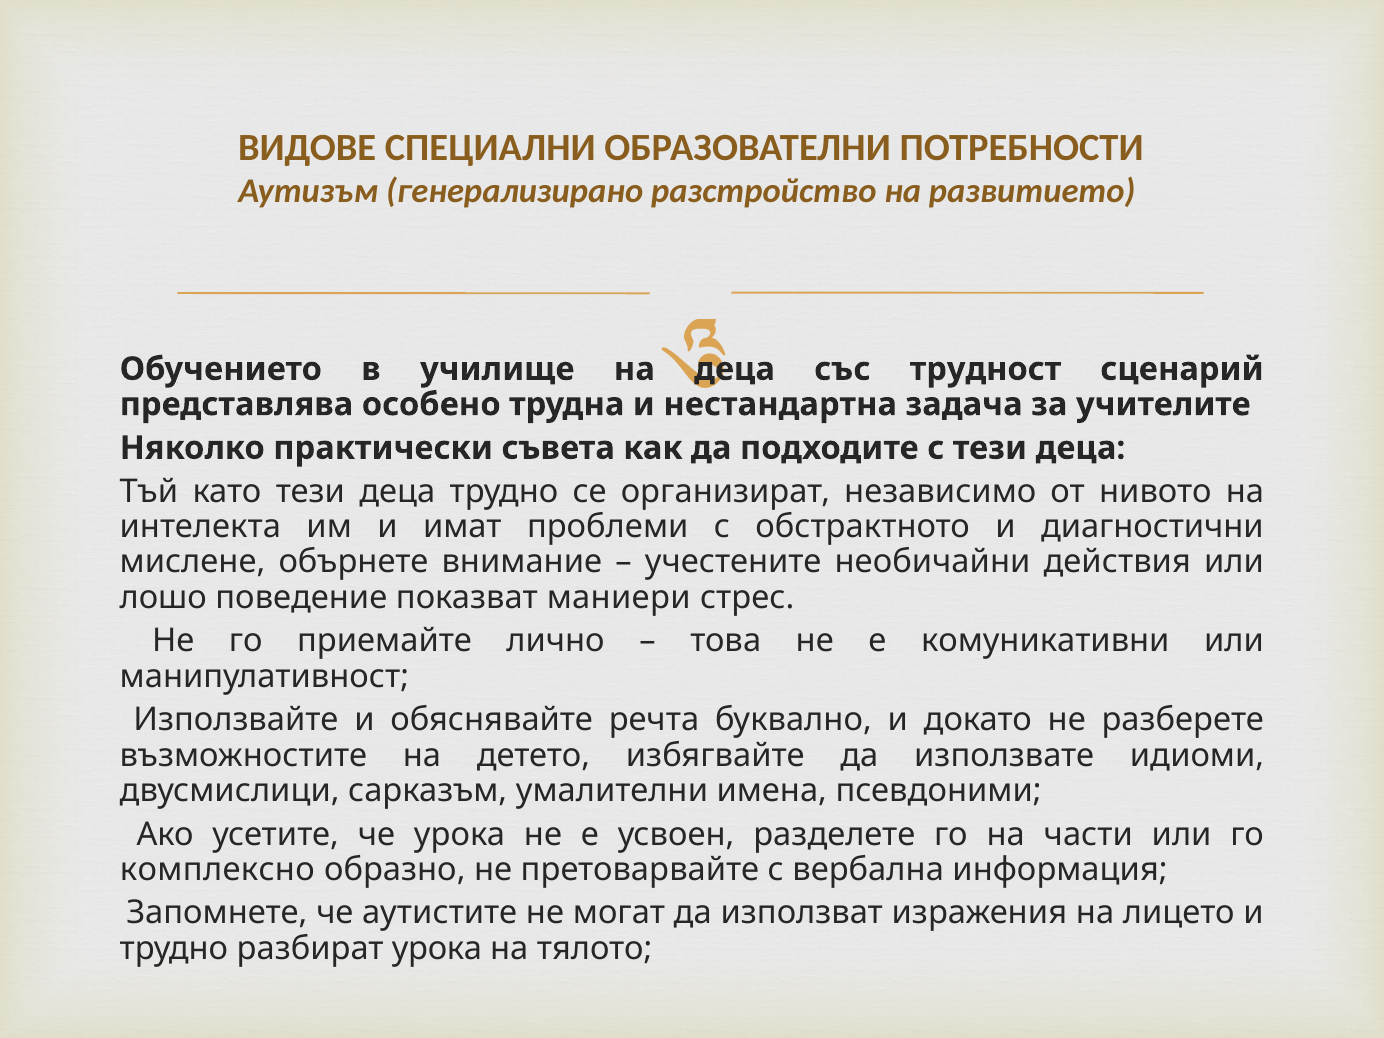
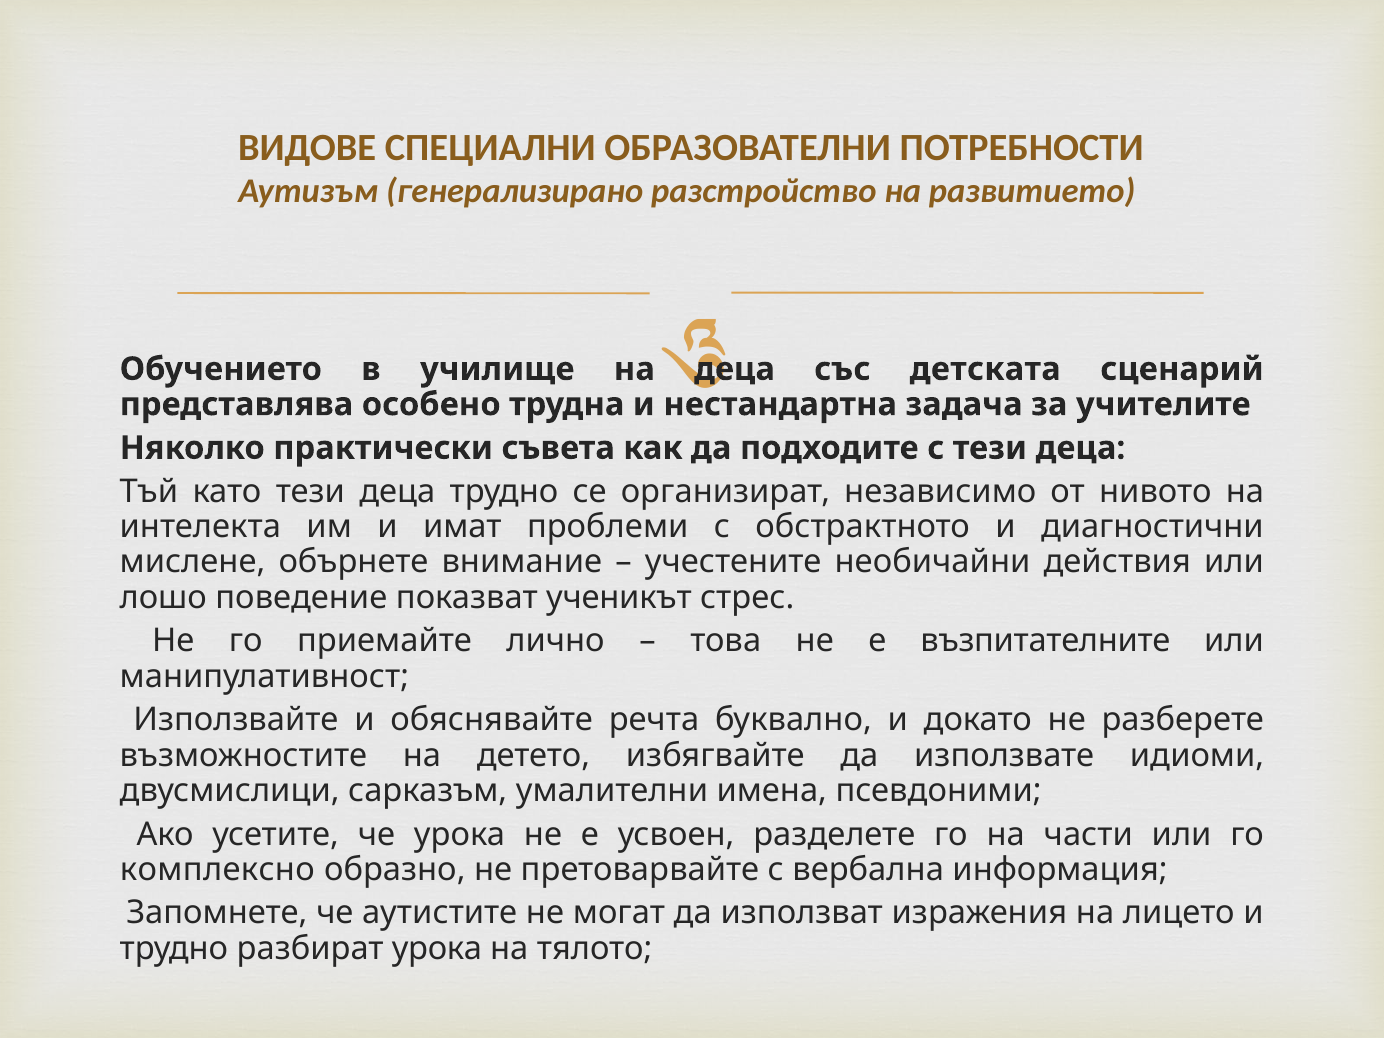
трудност: трудност -> детската
маниери: маниери -> ученикът
комуникативни: комуникативни -> възпитателните
